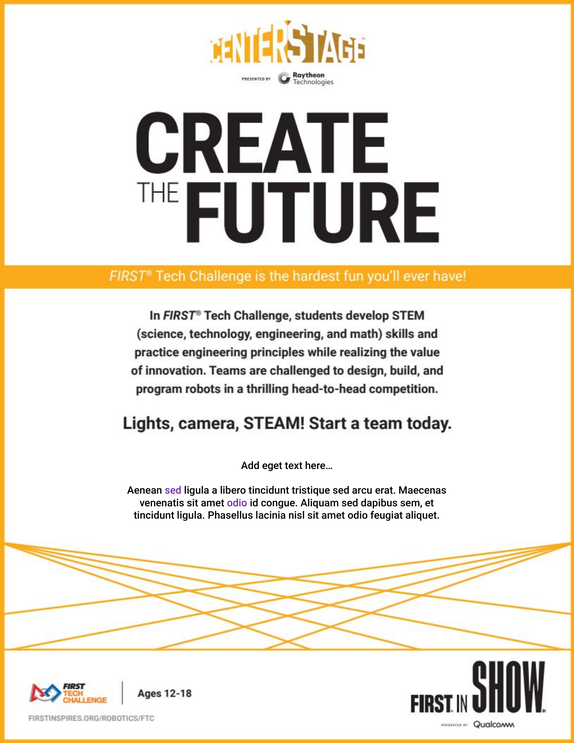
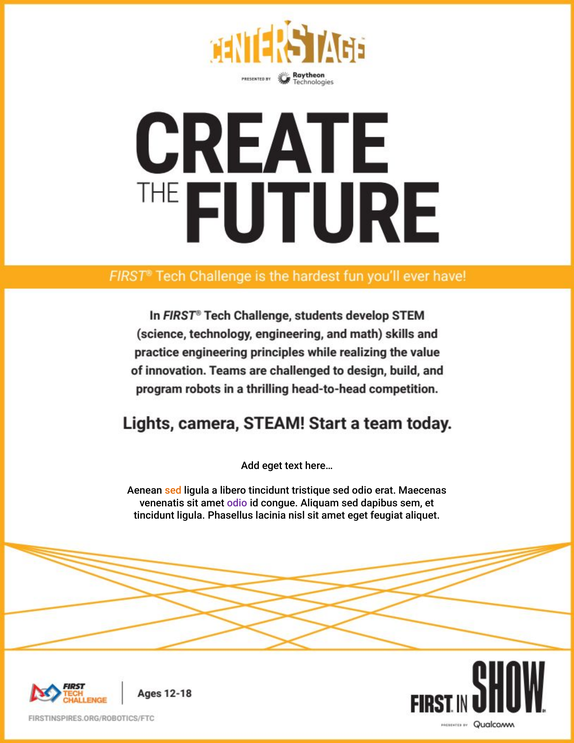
sed at (173, 490) colour: purple -> orange
sed arcu: arcu -> odio
nisl sit amet odio: odio -> eget
